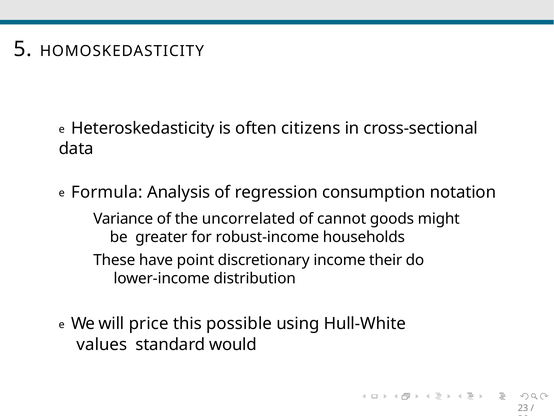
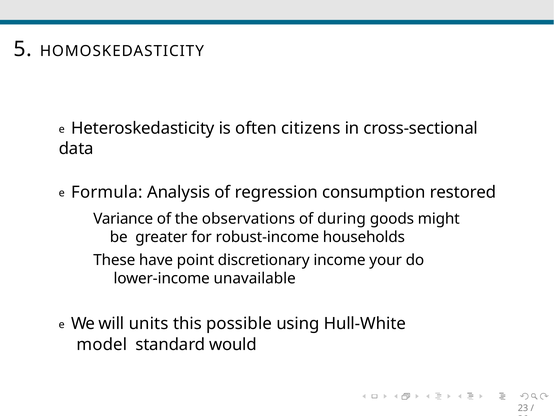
notation: notation -> restored
uncorrelated: uncorrelated -> observations
cannot: cannot -> during
their: their -> your
distribution: distribution -> unavailable
price: price -> units
values: values -> model
